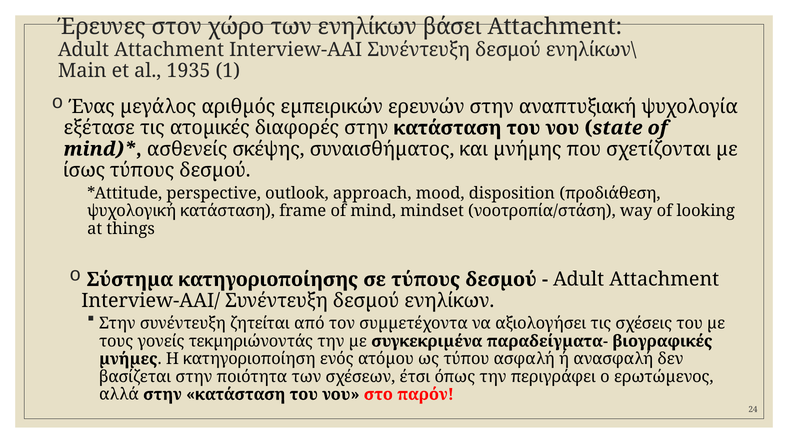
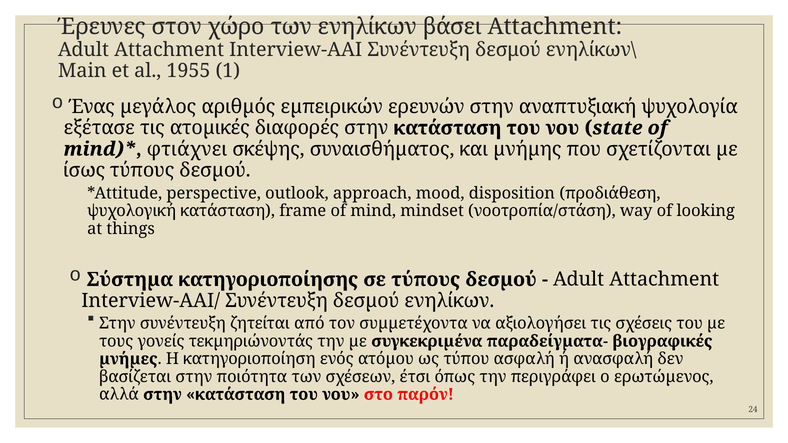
1935: 1935 -> 1955
ασθενείς: ασθενείς -> φτιάχνει
